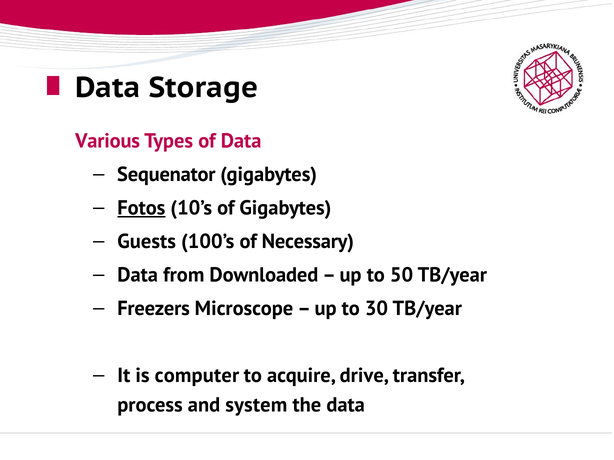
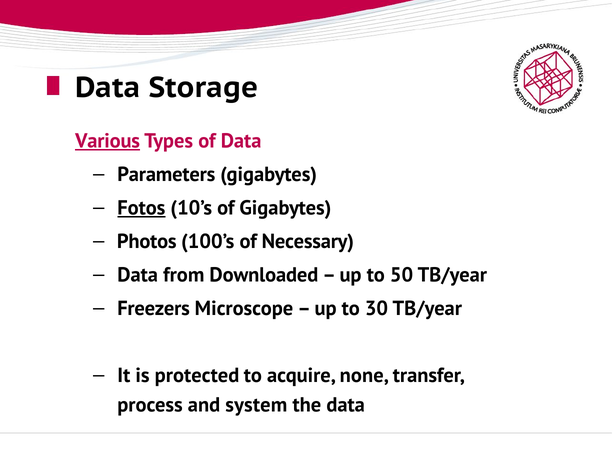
Various underline: none -> present
Sequenator: Sequenator -> Parameters
Guests: Guests -> Photos
computer: computer -> protected
drive: drive -> none
